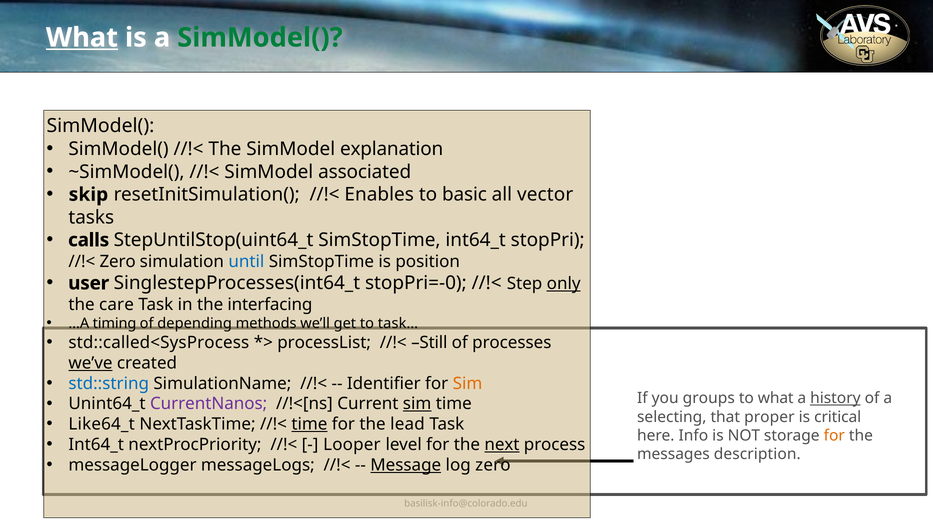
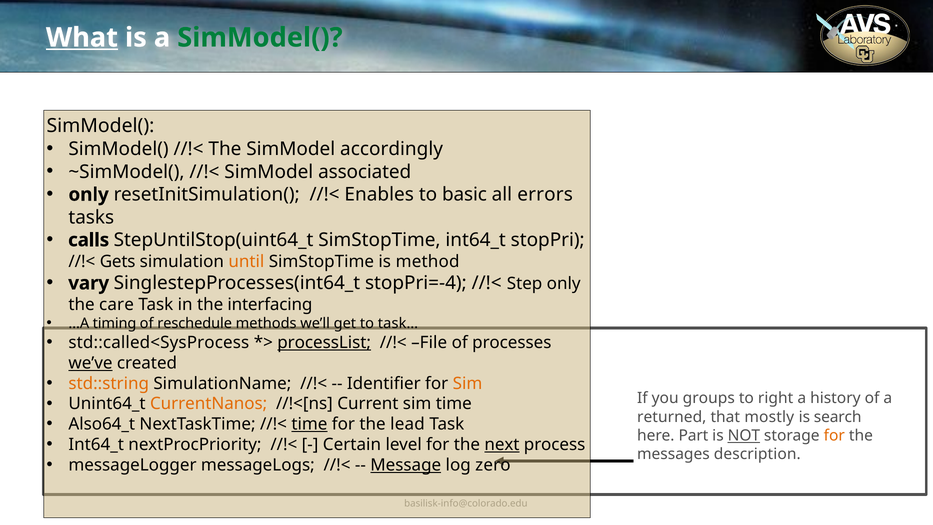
explanation: explanation -> accordingly
skip at (88, 194): skip -> only
vector: vector -> errors
Zero at (118, 261): Zero -> Gets
until colour: blue -> orange
position: position -> method
user: user -> vary
stopPri=-0: stopPri=-0 -> stopPri=-4
only at (564, 284) underline: present -> none
depending: depending -> reschedule
processList underline: none -> present
Still: Still -> File
std::string colour: blue -> orange
to what: what -> right
history underline: present -> none
CurrentNanos colour: purple -> orange
sim at (417, 404) underline: present -> none
selecting: selecting -> returned
proper: proper -> mostly
critical: critical -> search
Like64_t: Like64_t -> Also64_t
Info: Info -> Part
NOT underline: none -> present
Looper: Looper -> Certain
